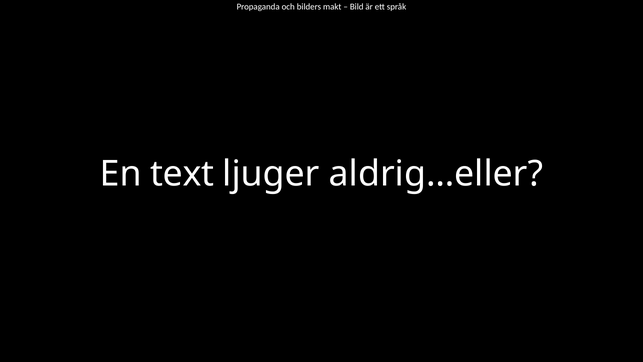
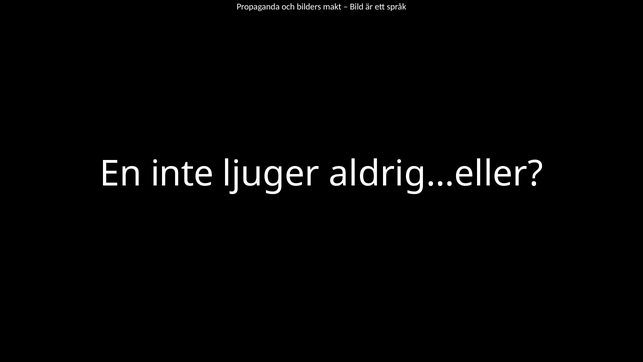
text: text -> inte
